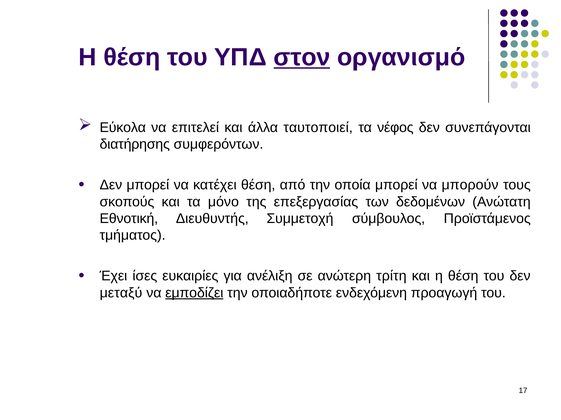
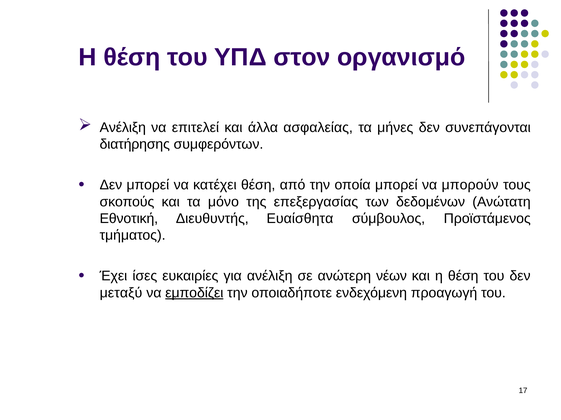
στον underline: present -> none
Εύκολα at (123, 128): Εύκολα -> Ανέλιξη
ταυτοποιεί: ταυτοποιεί -> ασφαλείας
νέφος: νέφος -> μήνες
Συμμετοχή: Συμμετοχή -> Ευαίσθητα
τρίτη: τρίτη -> νέων
